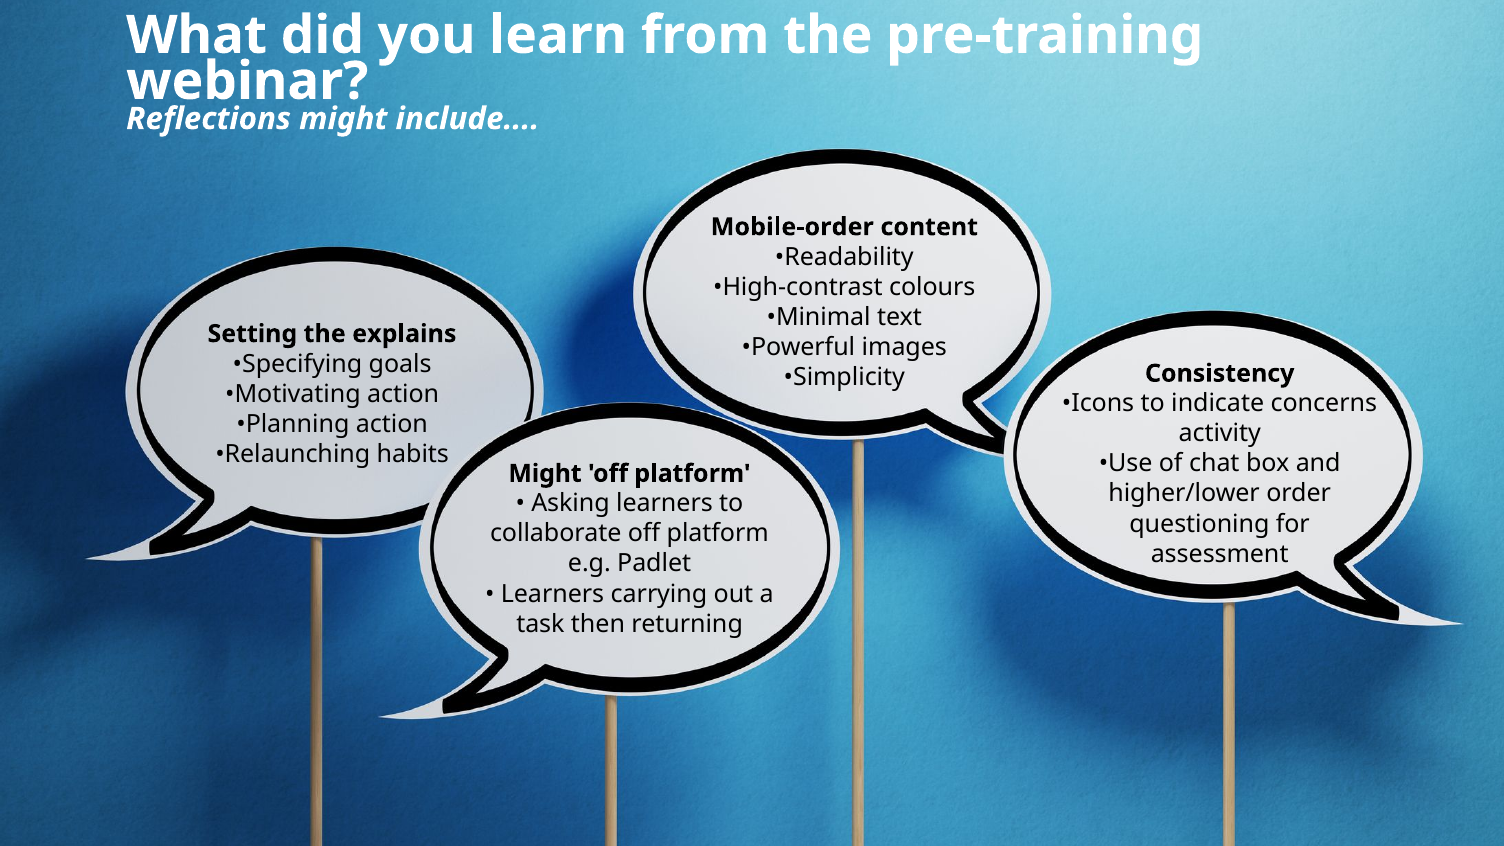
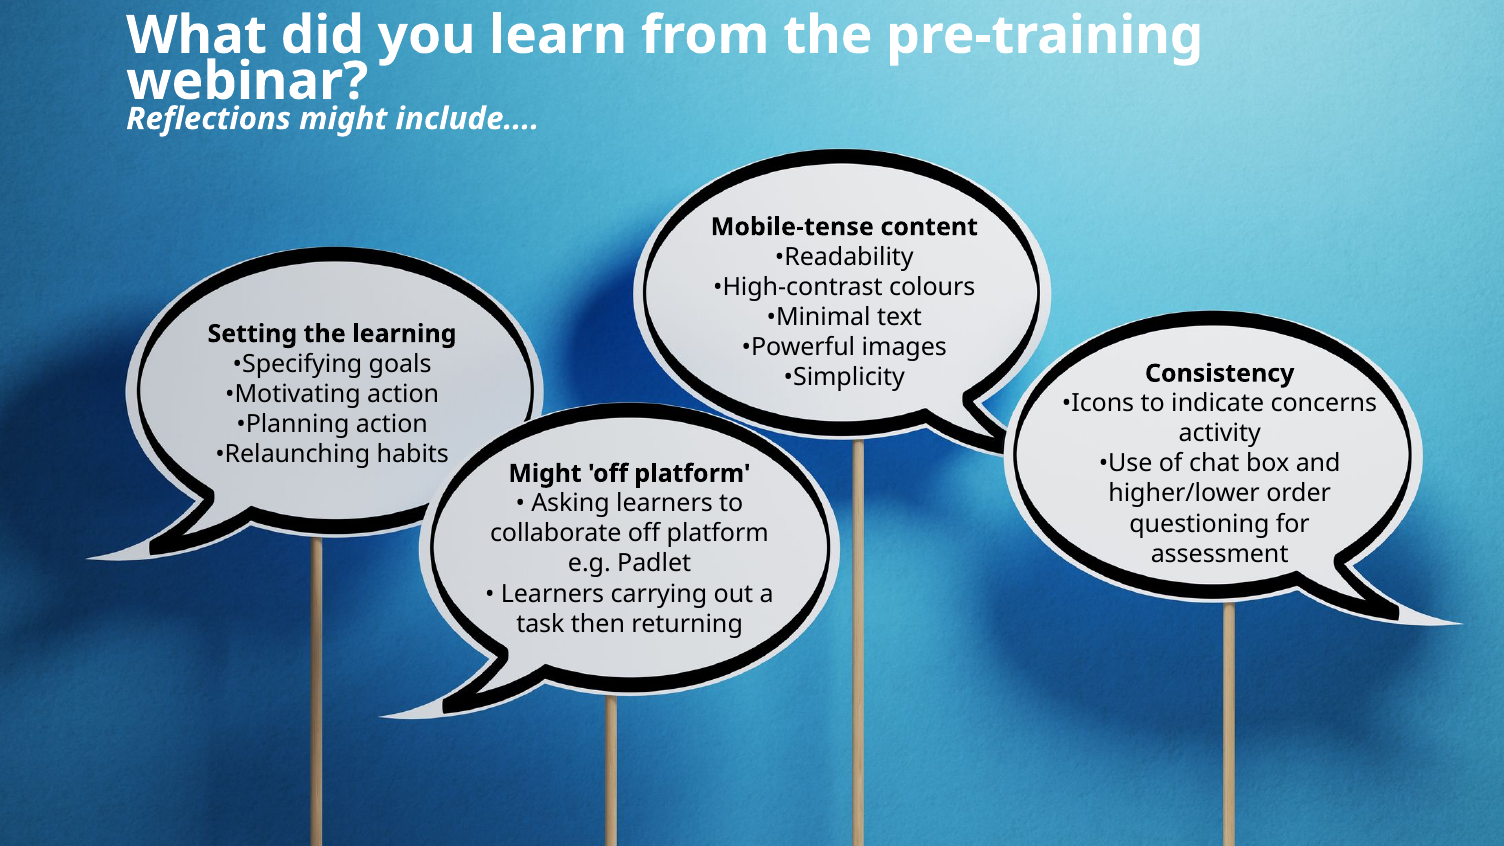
Mobile-order: Mobile-order -> Mobile-tense
explains: explains -> learning
